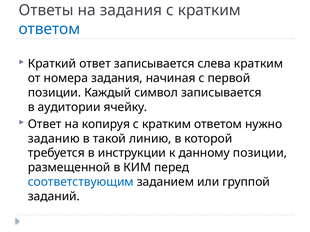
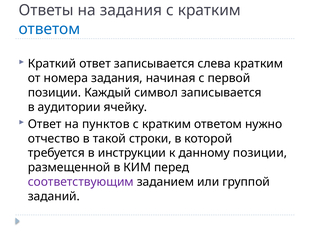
копируя: копируя -> пунктов
заданию: заданию -> отчество
линию: линию -> строки
соответствующим colour: blue -> purple
